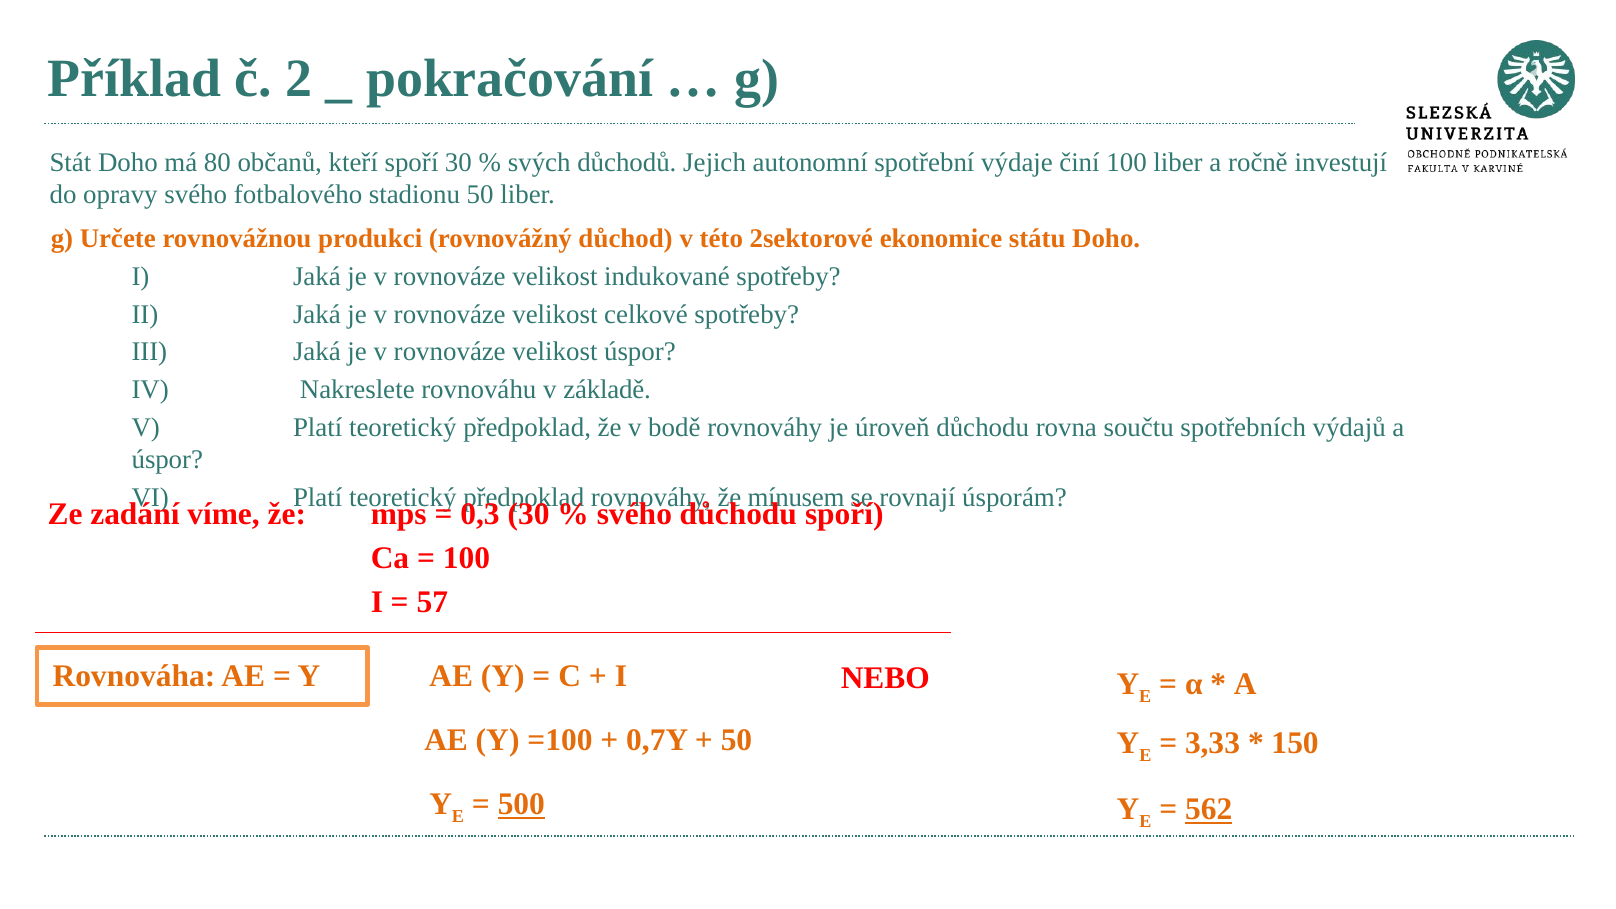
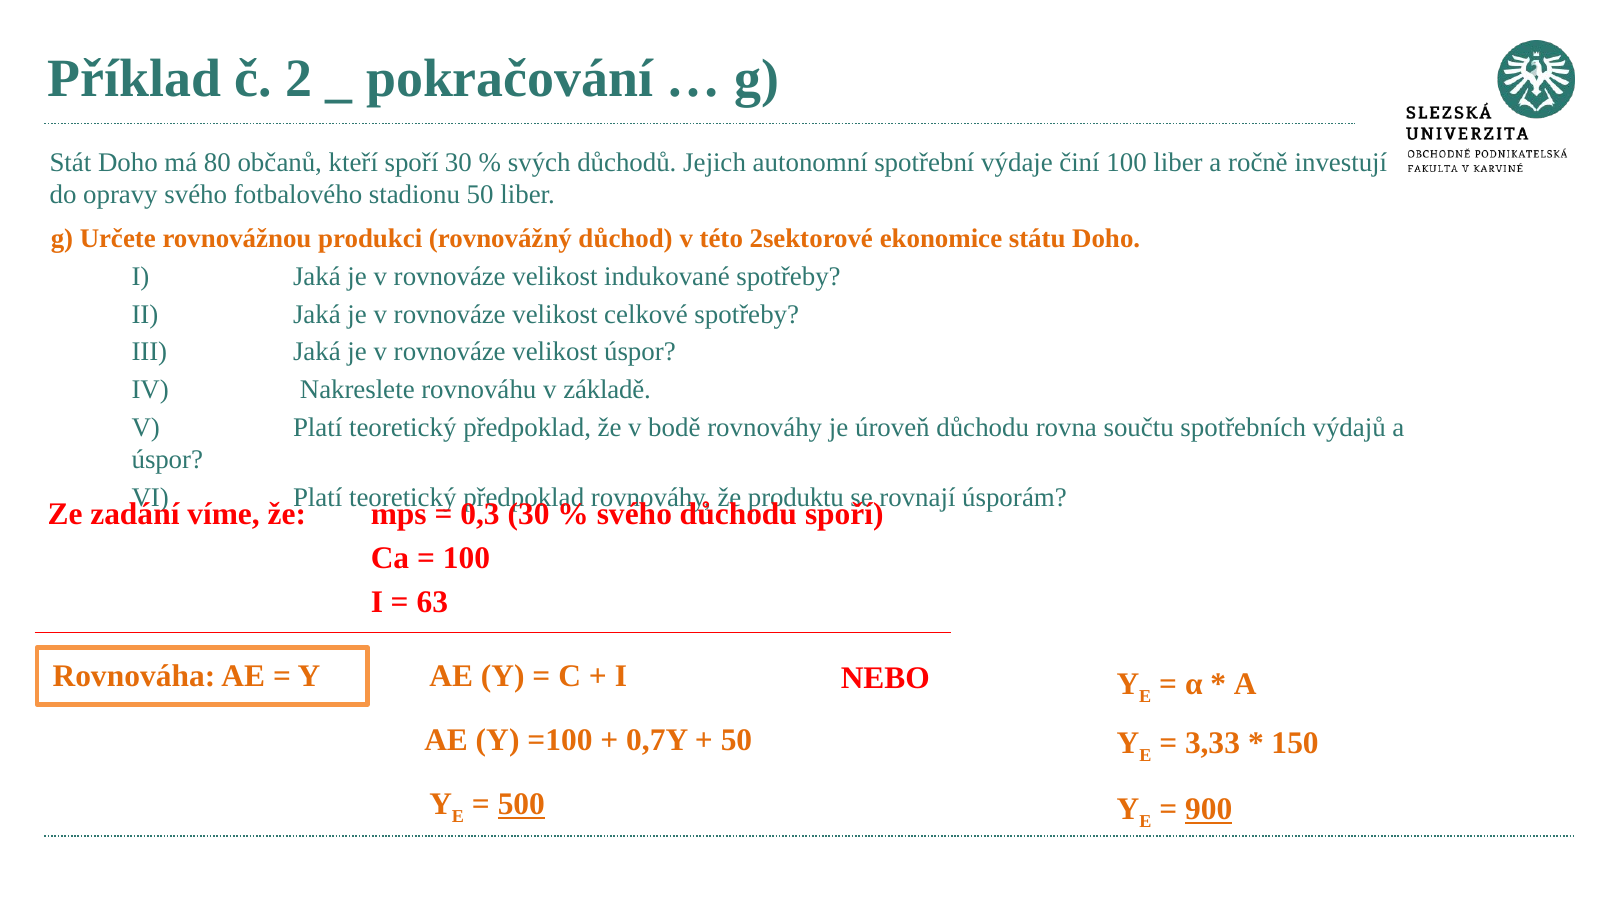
mínusem: mínusem -> produktu
57: 57 -> 63
562: 562 -> 900
